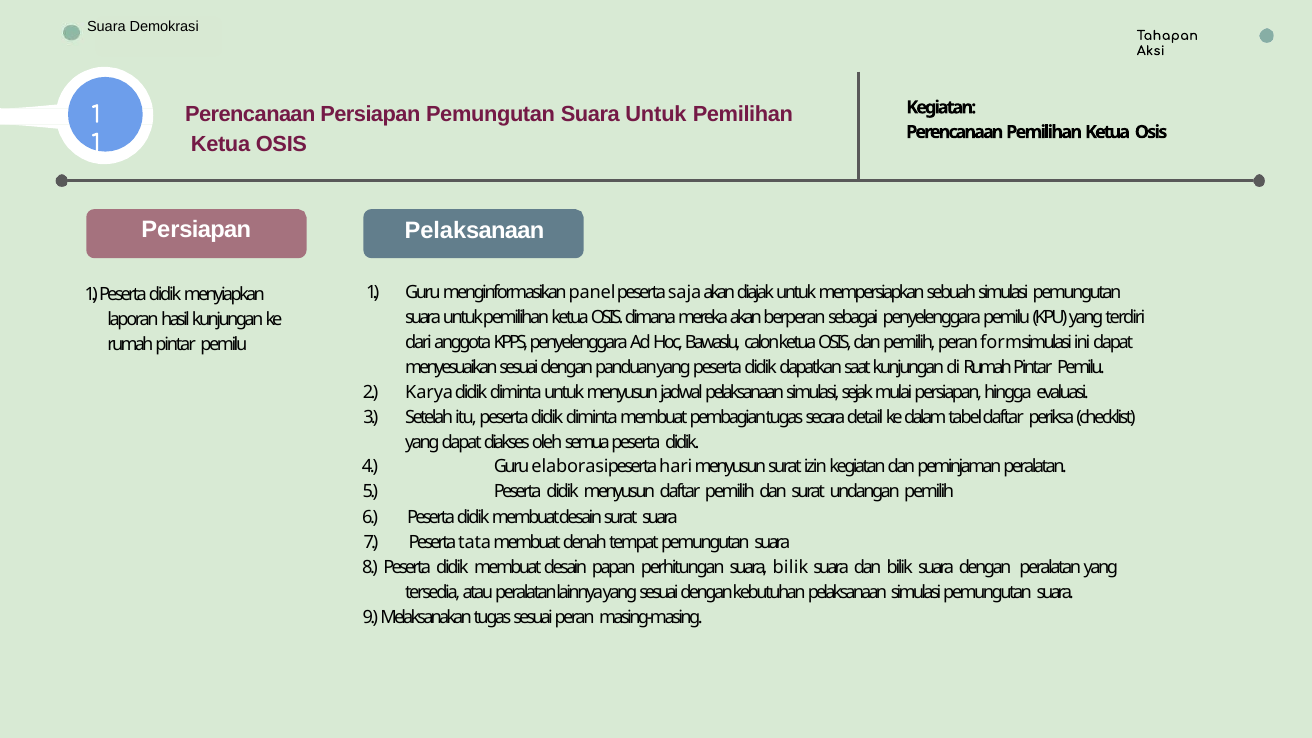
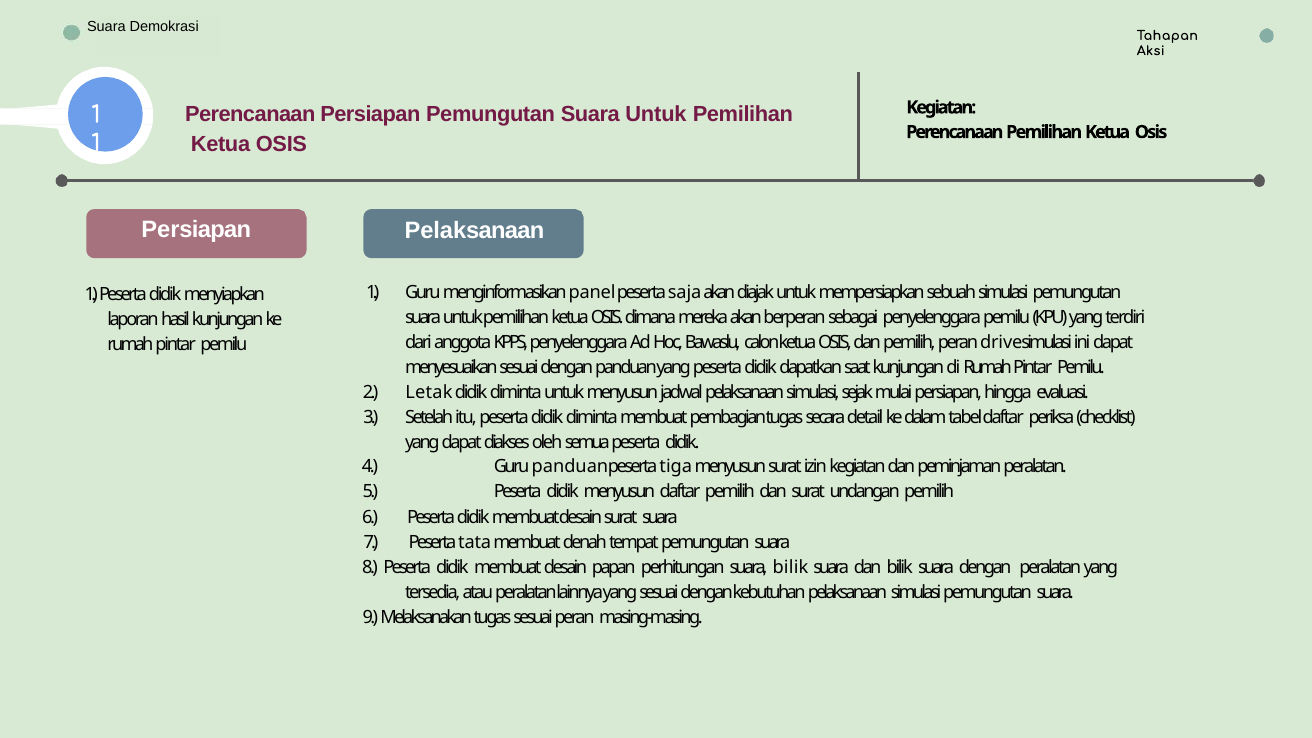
form: form -> drive
Karya: Karya -> Letak
Guru elaborasi: elaborasi -> panduan
hari: hari -> tiga
